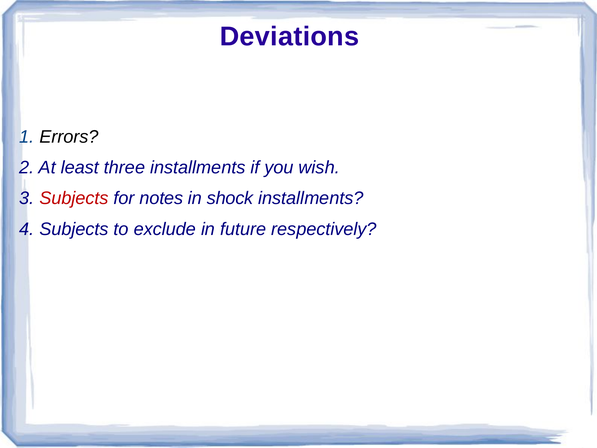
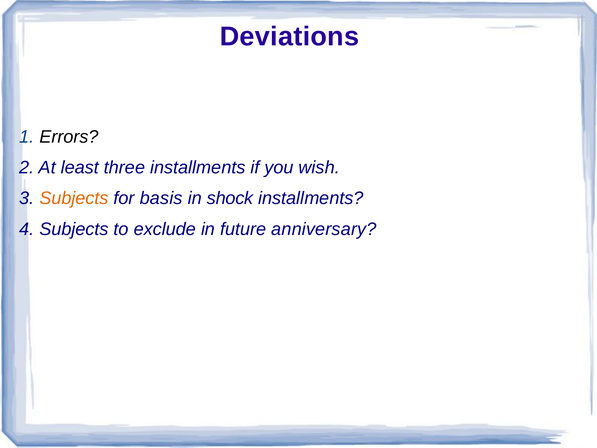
Subjects at (74, 198) colour: red -> orange
notes: notes -> basis
respectively: respectively -> anniversary
